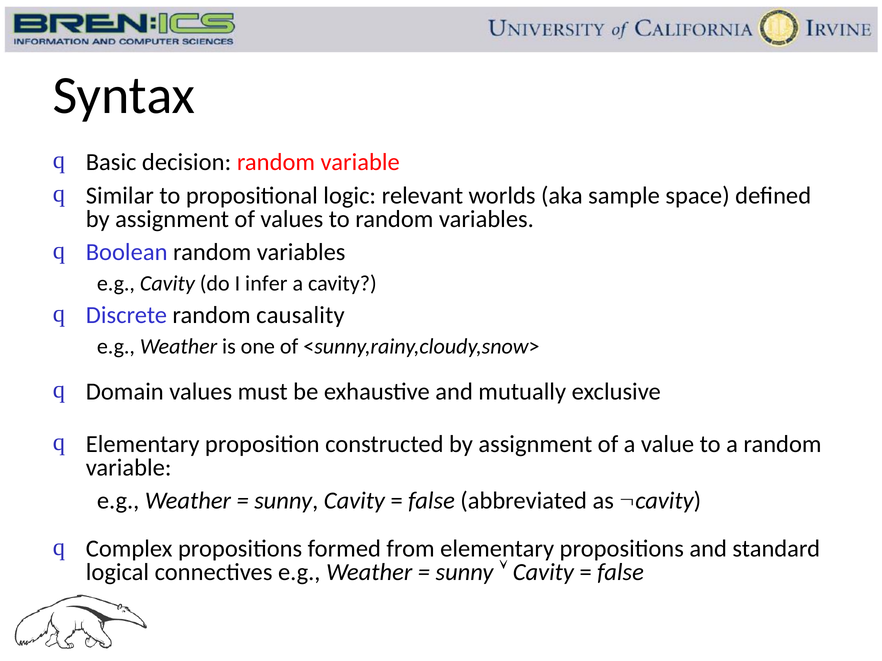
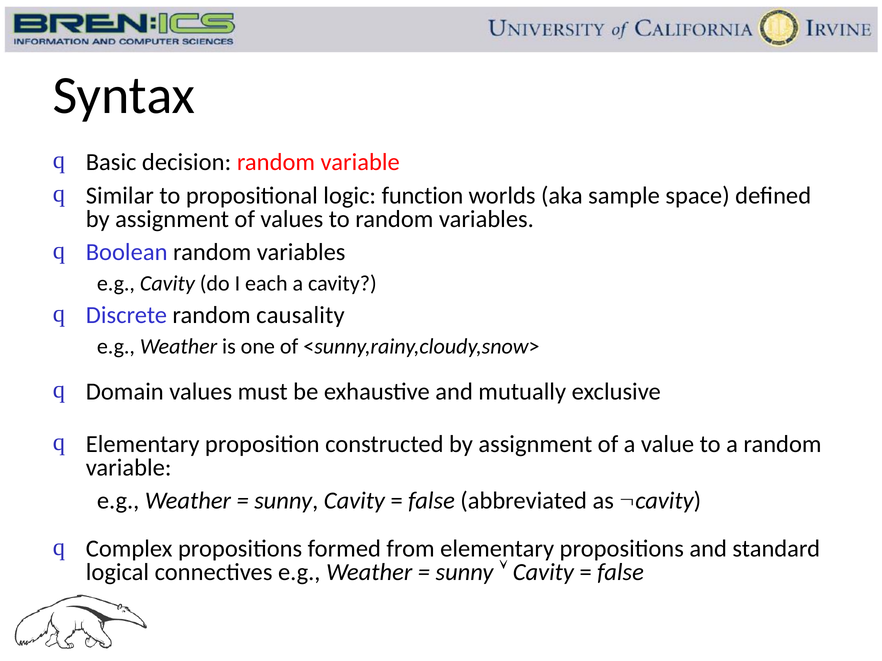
relevant: relevant -> function
infer: infer -> each
